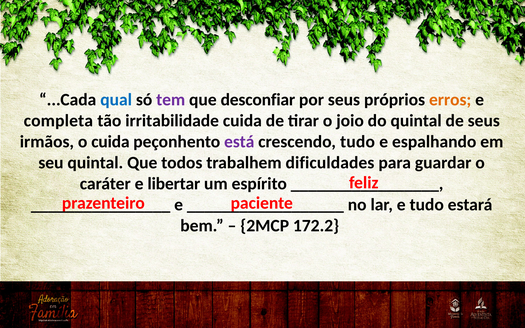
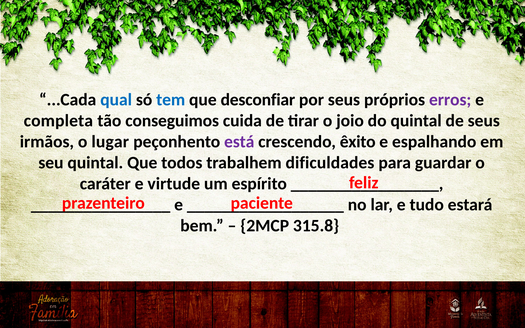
tem colour: purple -> blue
erros colour: orange -> purple
irritabilidade: irritabilidade -> conseguimos
o cuida: cuida -> lugar
crescendo tudo: tudo -> êxito
libertar: libertar -> virtude
172.2: 172.2 -> 315.8
